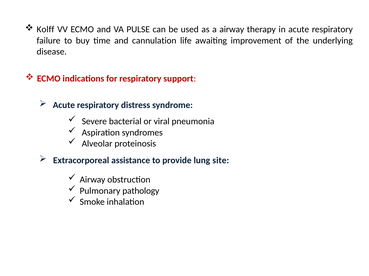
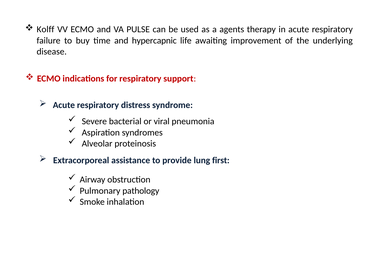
a airway: airway -> agents
cannulation: cannulation -> hypercapnic
site: site -> first
